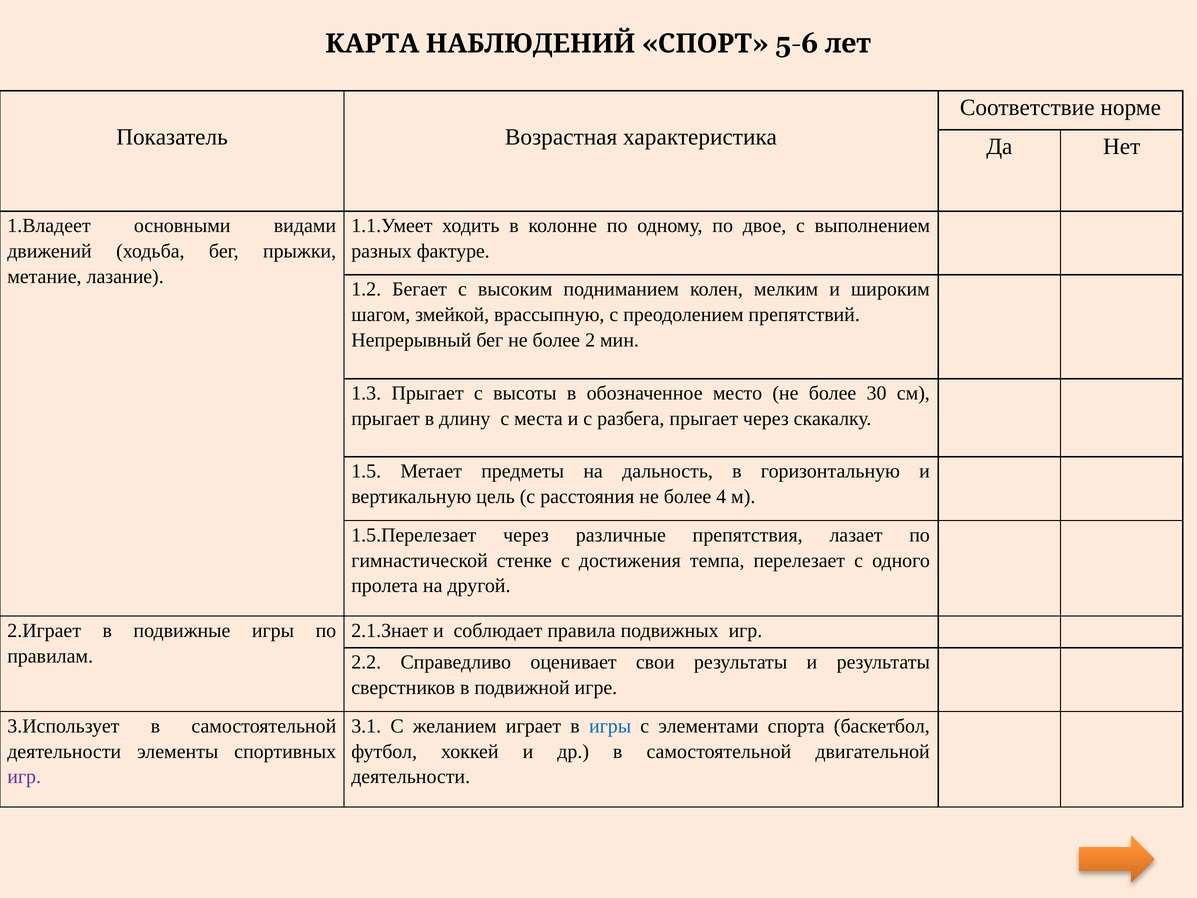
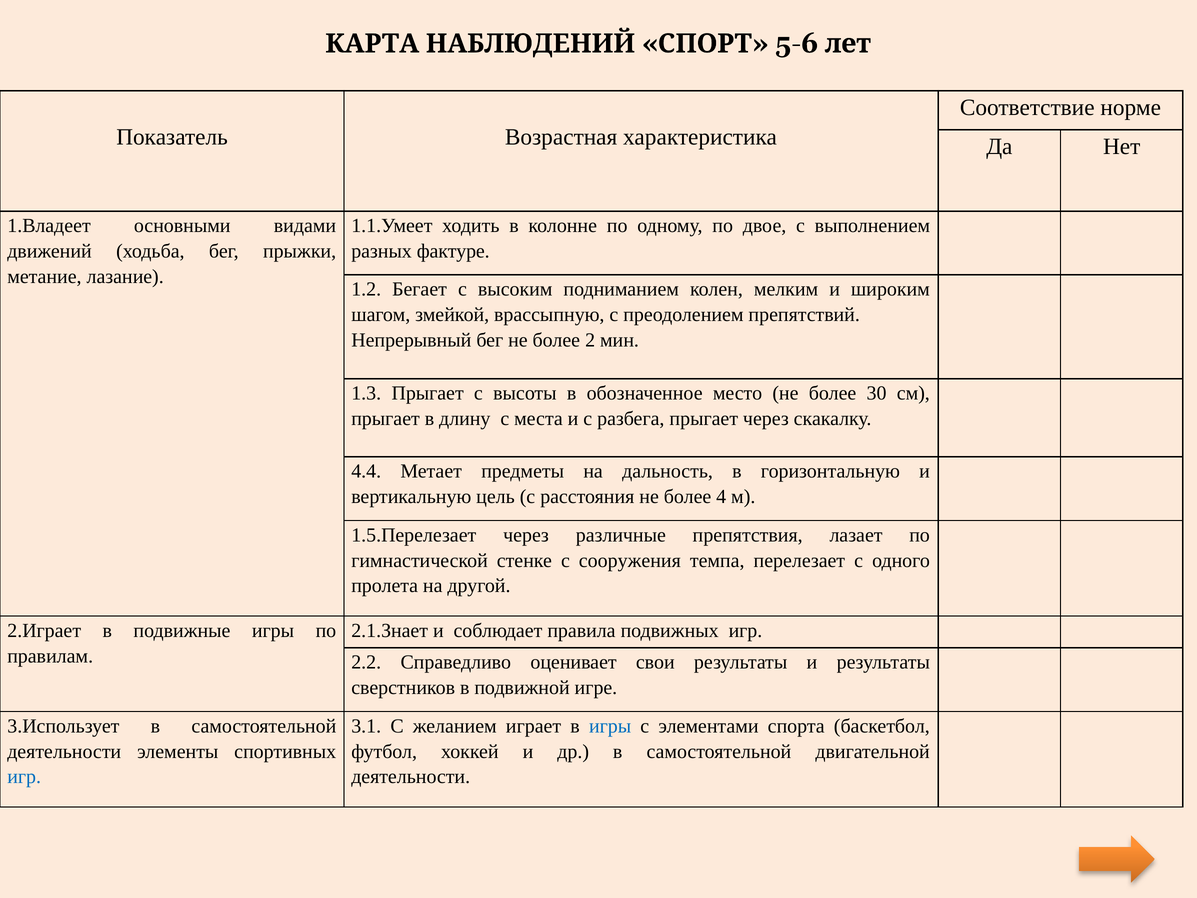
1.5: 1.5 -> 4.4
достижения: достижения -> сооружения
игр at (24, 777) colour: purple -> blue
